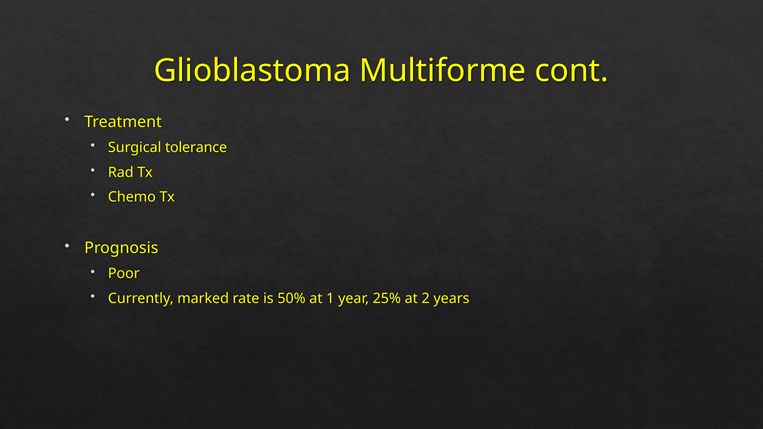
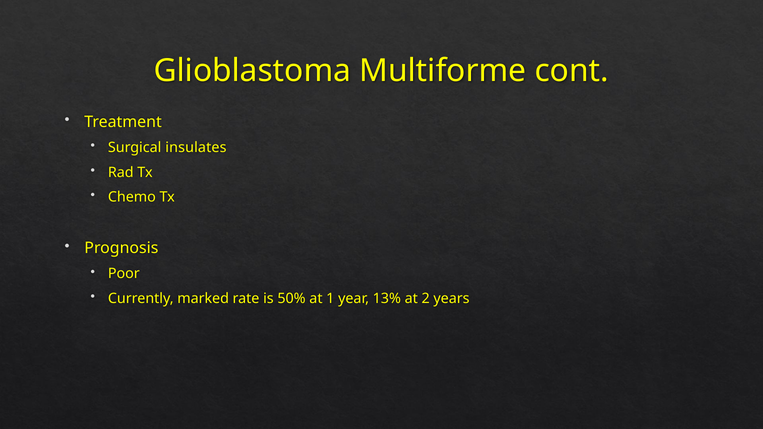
tolerance: tolerance -> insulates
25%: 25% -> 13%
